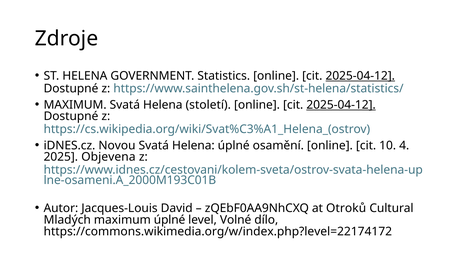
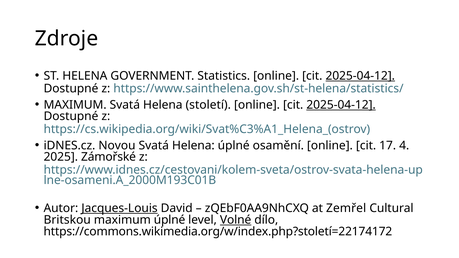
10: 10 -> 17
Objevena: Objevena -> Zámořské
Jacques-Louis underline: none -> present
Otroků: Otroků -> Zemřel
Mladých: Mladých -> Britskou
Volné underline: none -> present
https://commons.wikimedia.org/w/index.php?level=22174172: https://commons.wikimedia.org/w/index.php?level=22174172 -> https://commons.wikimedia.org/w/index.php?století=22174172
